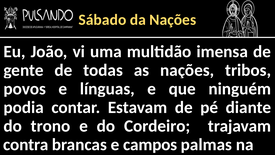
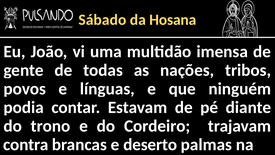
da Nações: Nações -> Hosana
campos: campos -> deserto
